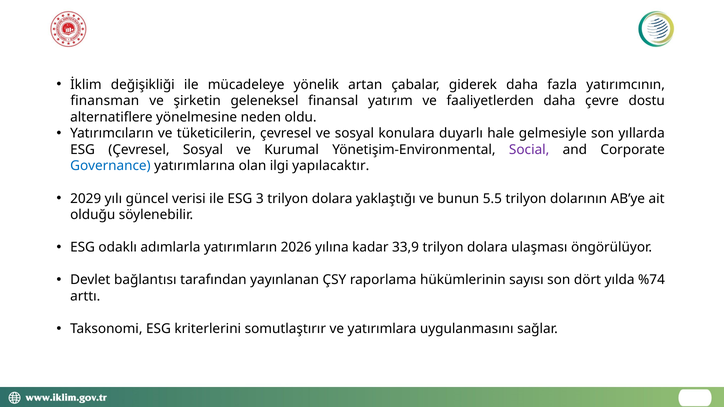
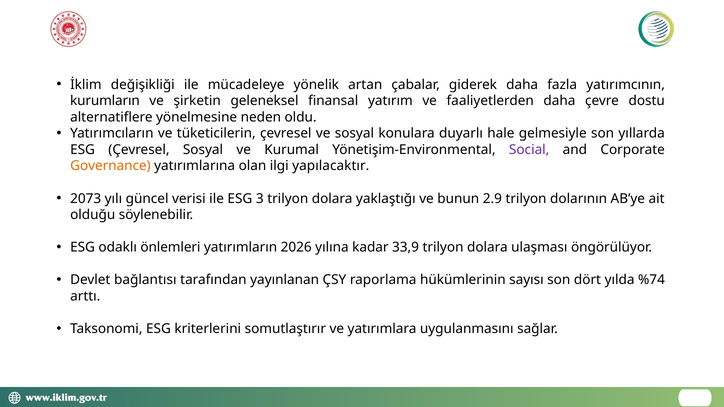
finansman: finansman -> kurumların
Governance colour: blue -> orange
2029: 2029 -> 2073
5.5: 5.5 -> 2.9
adımlarla: adımlarla -> önlemleri
